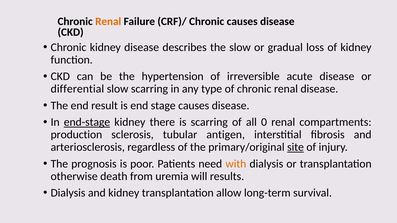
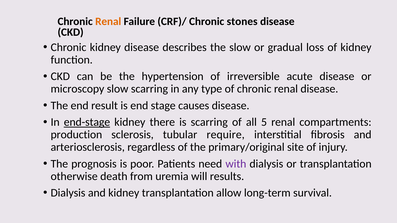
Chronic causes: causes -> stones
differential: differential -> microscopy
0: 0 -> 5
antigen: antigen -> require
site underline: present -> none
with colour: orange -> purple
